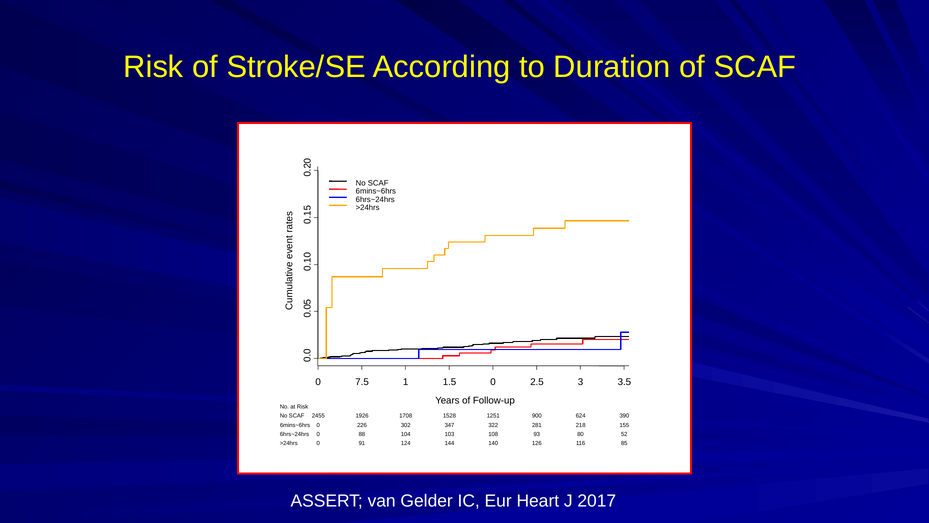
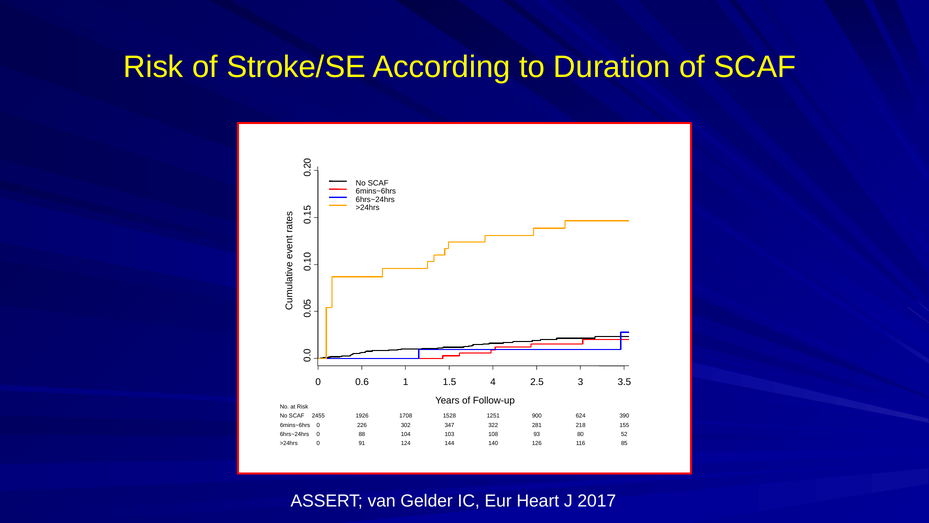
7.5: 7.5 -> 0.6
1.5 0: 0 -> 4
